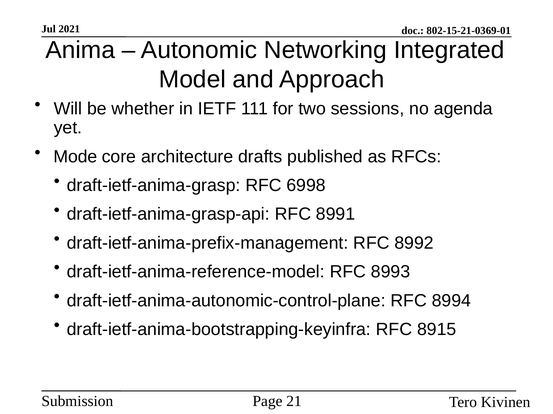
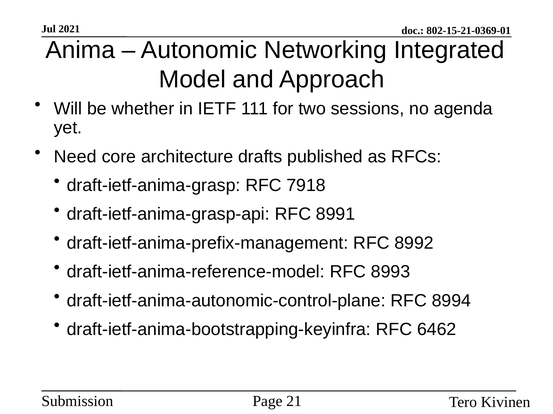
Mode: Mode -> Need
6998: 6998 -> 7918
8915: 8915 -> 6462
